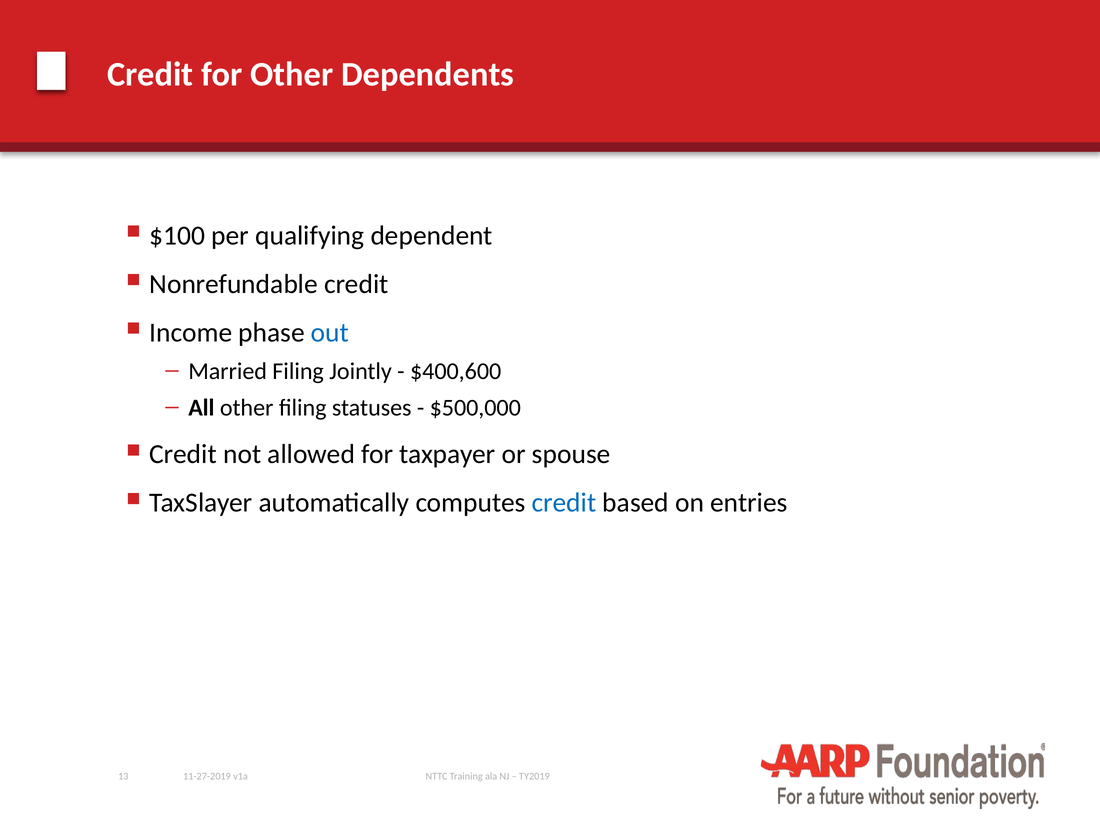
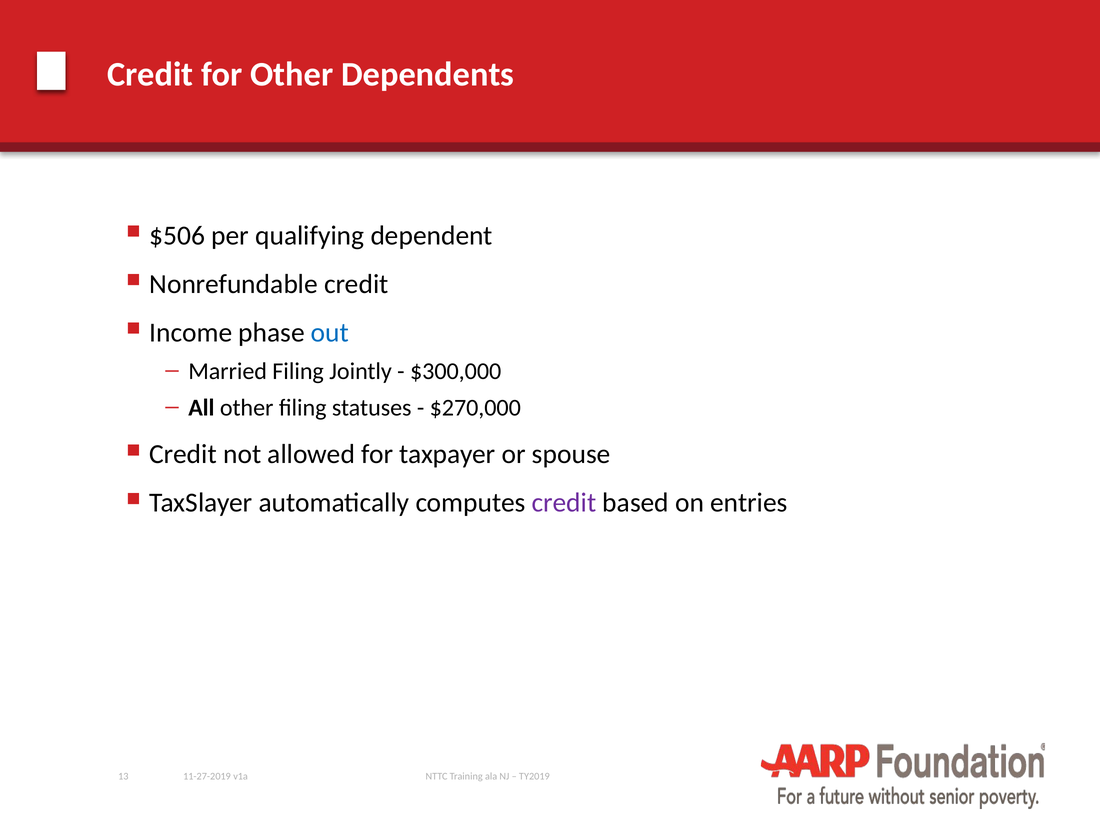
$100: $100 -> $506
$400,600: $400,600 -> $300,000
$500,000: $500,000 -> $270,000
credit at (564, 503) colour: blue -> purple
